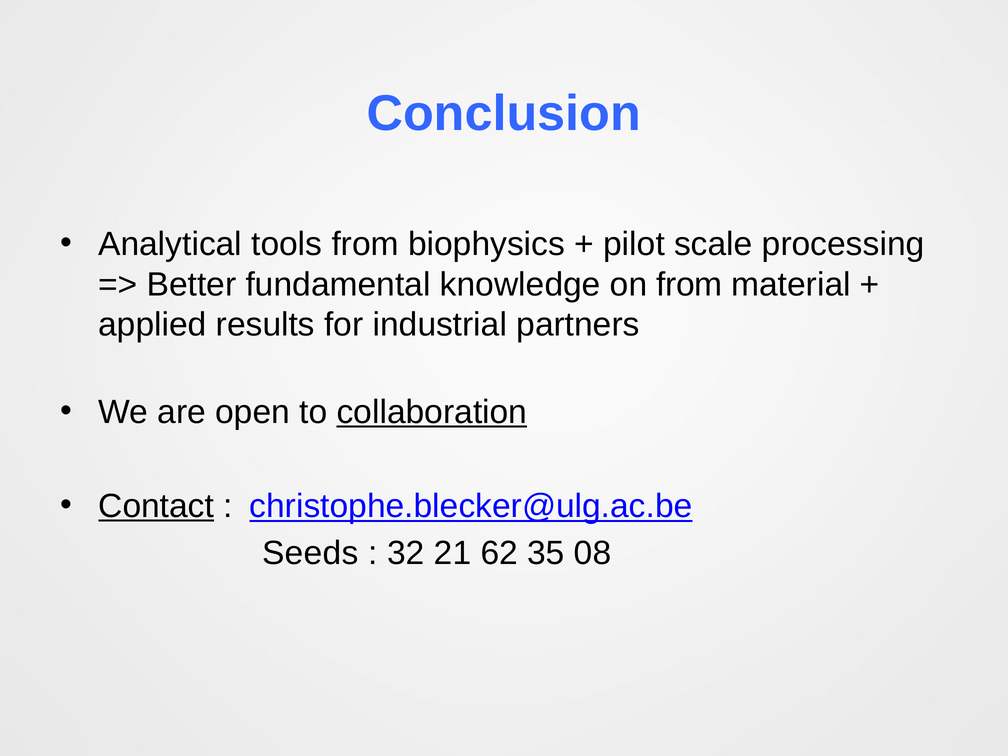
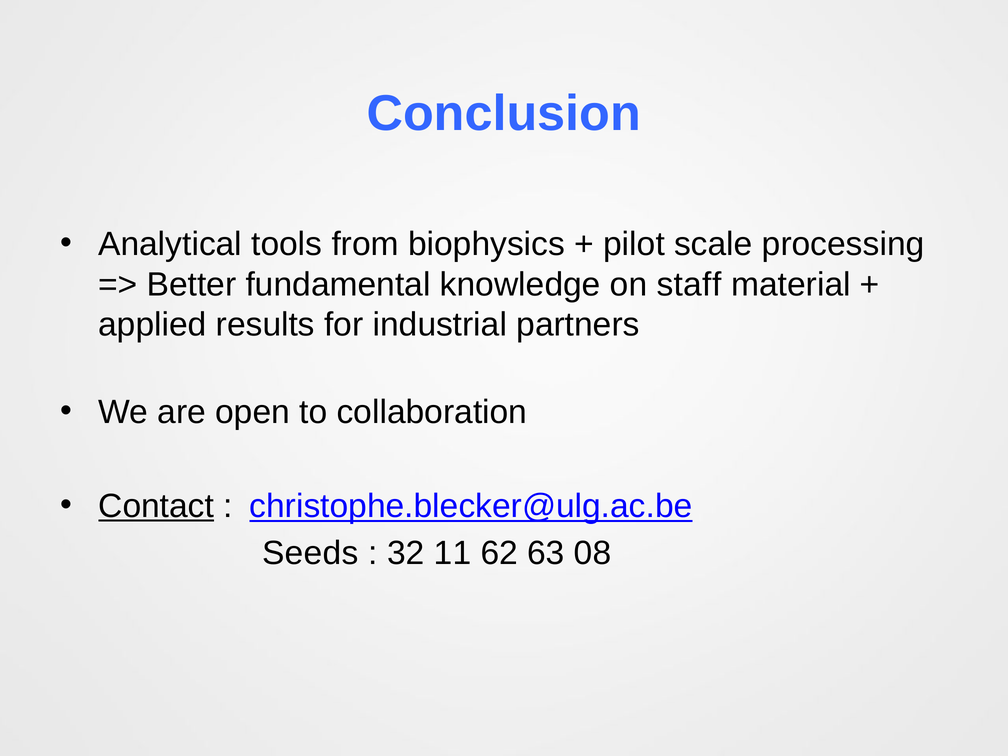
on from: from -> staff
collaboration underline: present -> none
21: 21 -> 11
35: 35 -> 63
